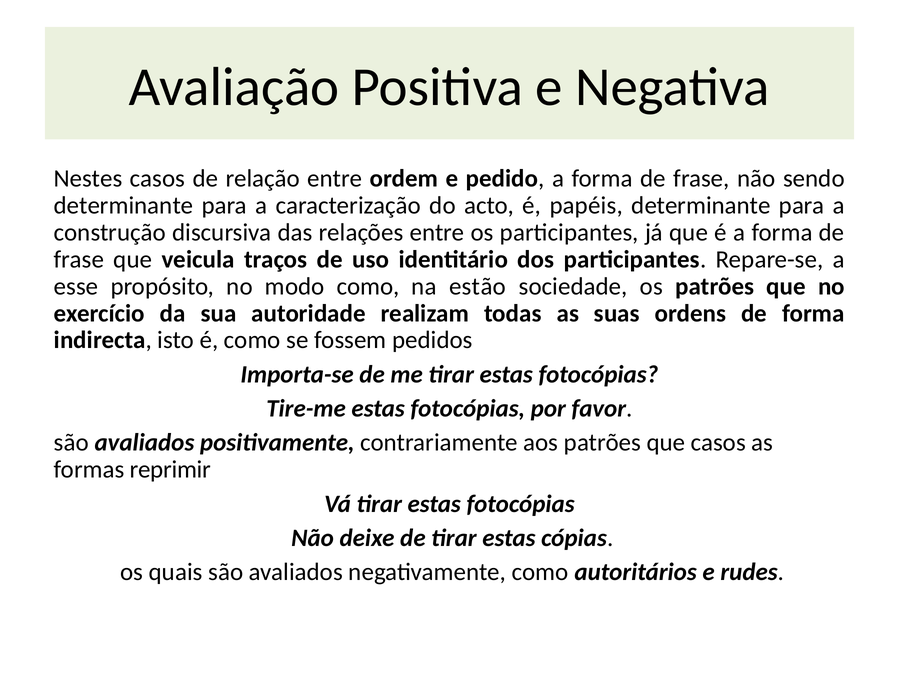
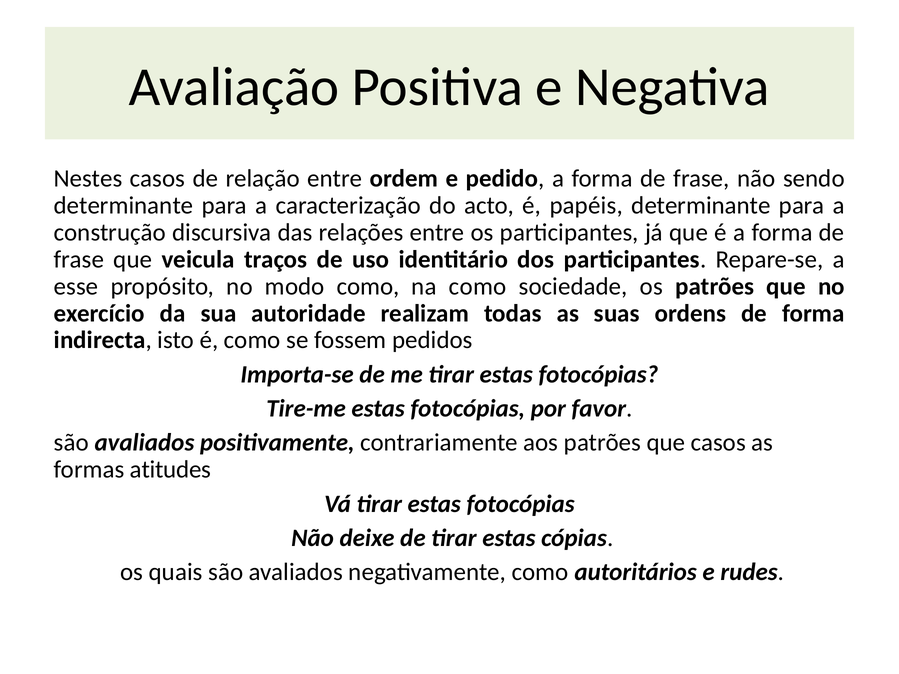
na estão: estão -> como
reprimir: reprimir -> atitudes
